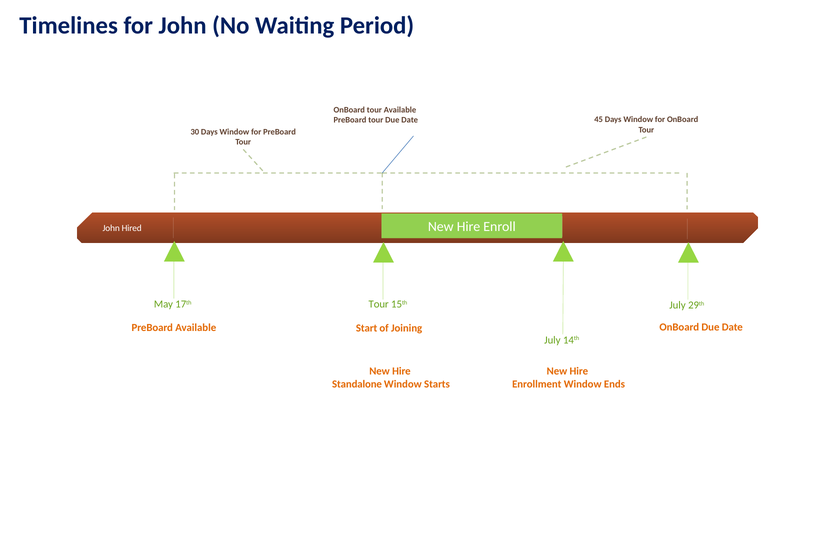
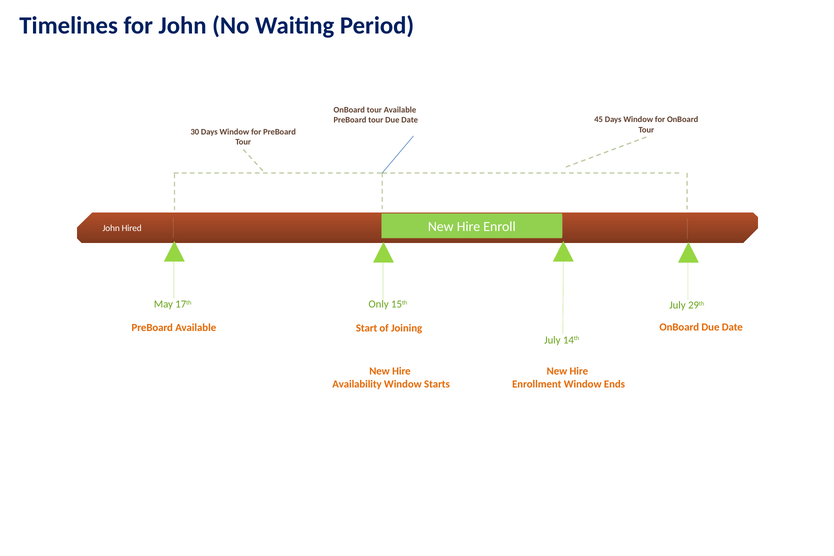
Tour at (379, 304): Tour -> Only
Standalone: Standalone -> Availability
